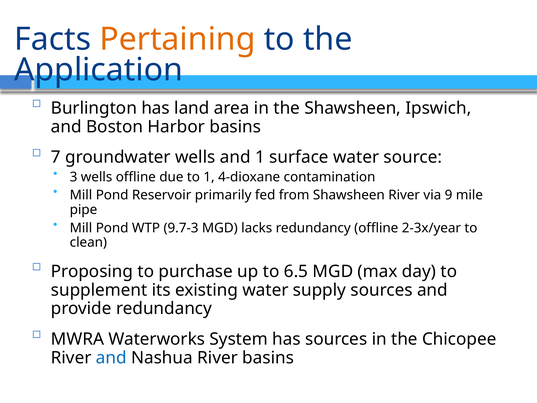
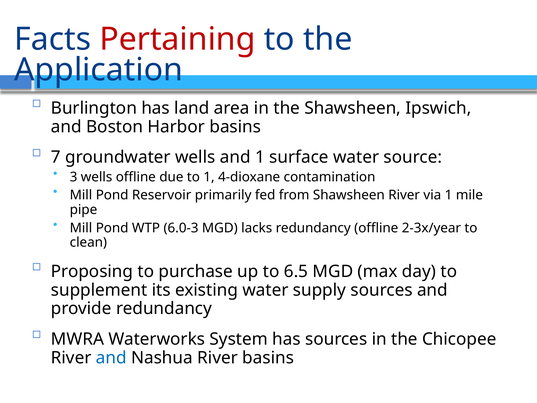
Pertaining colour: orange -> red
via 9: 9 -> 1
9.7-3: 9.7-3 -> 6.0-3
